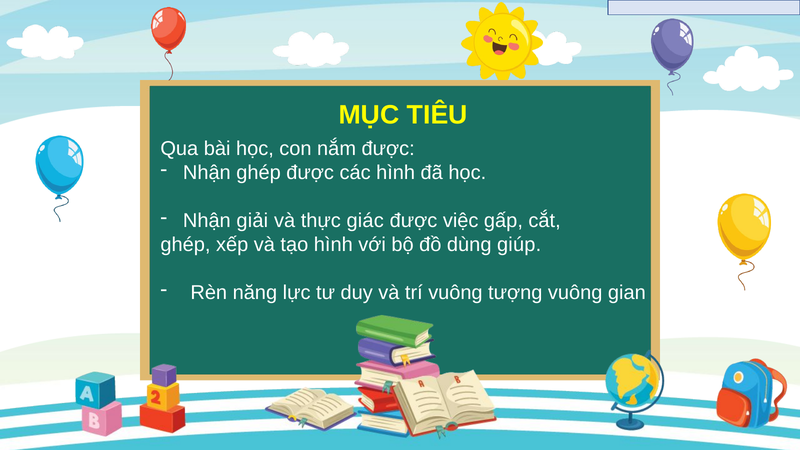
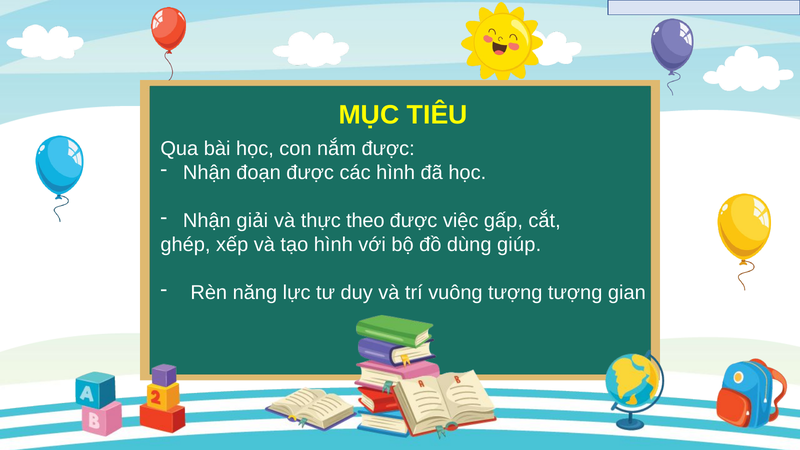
Nhận ghép: ghép -> đoạn
giác: giác -> theo
tượng vuông: vuông -> tượng
